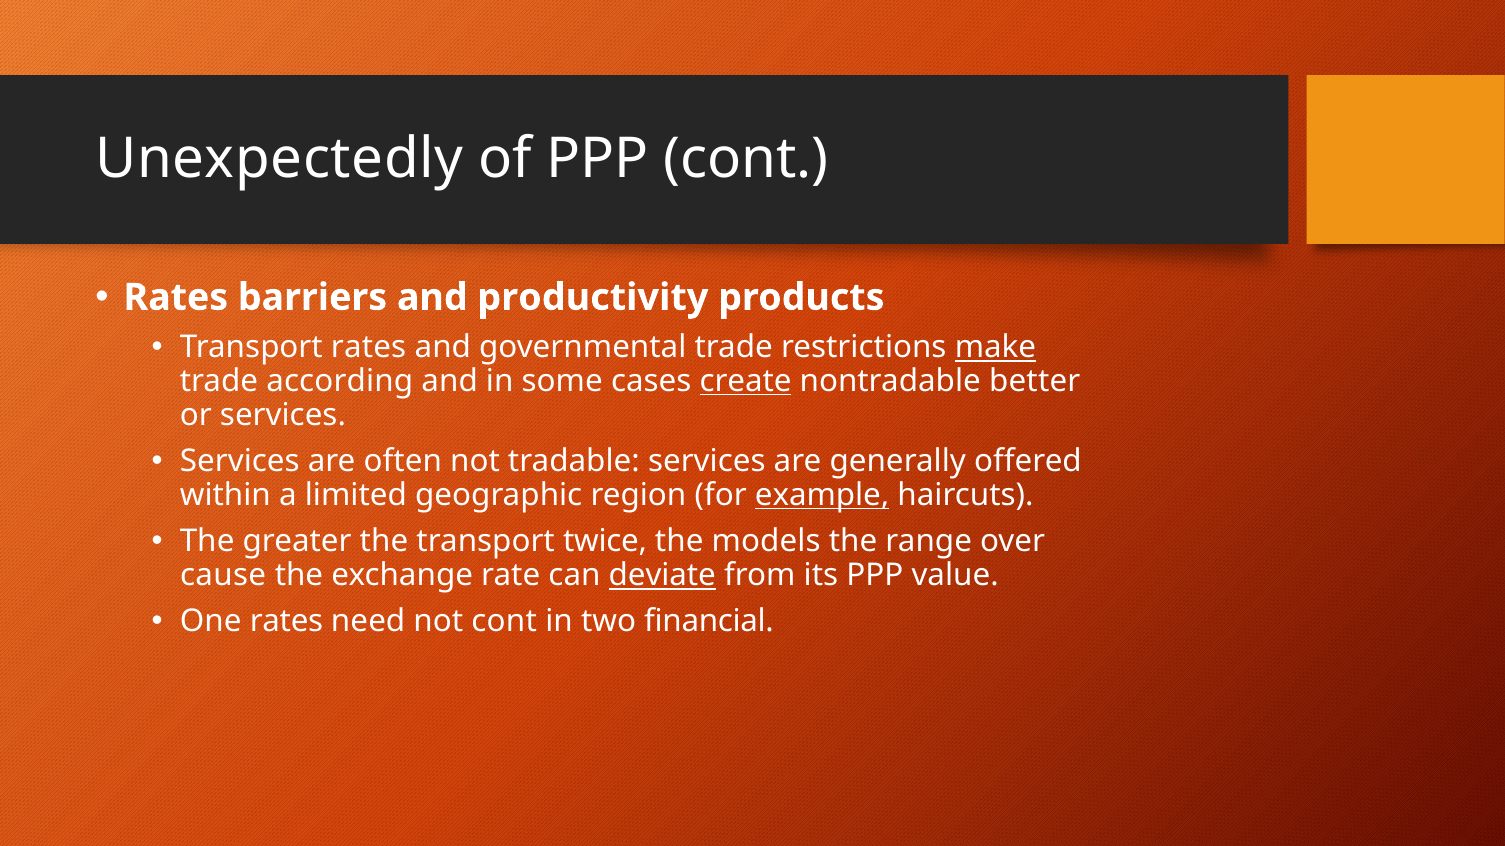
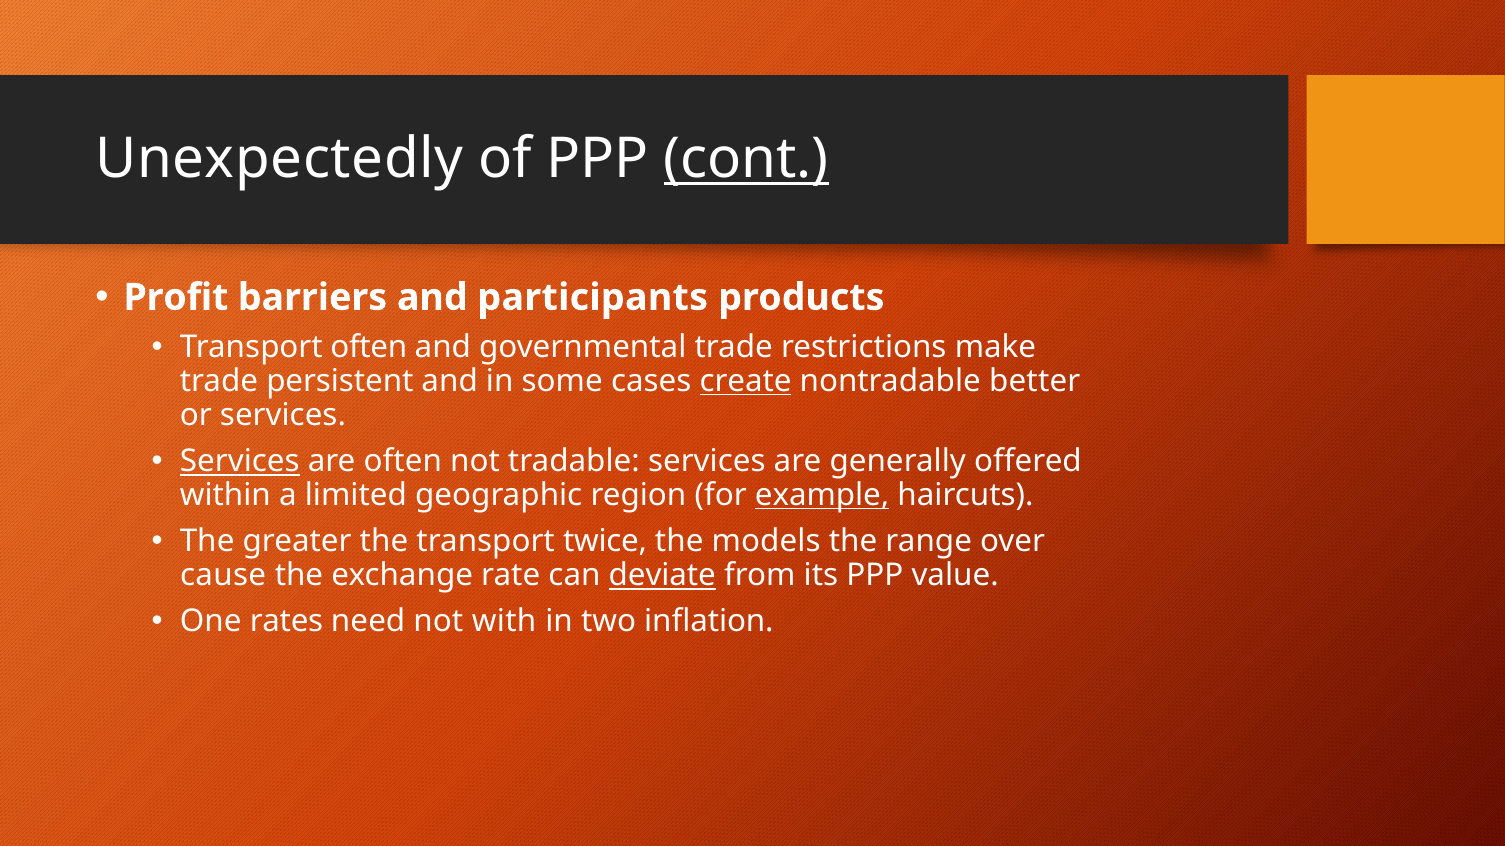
cont at (746, 159) underline: none -> present
Rates at (176, 298): Rates -> Profit
productivity: productivity -> participants
Transport rates: rates -> often
make underline: present -> none
according: according -> persistent
Services at (240, 461) underline: none -> present
not cont: cont -> with
financial: financial -> inflation
